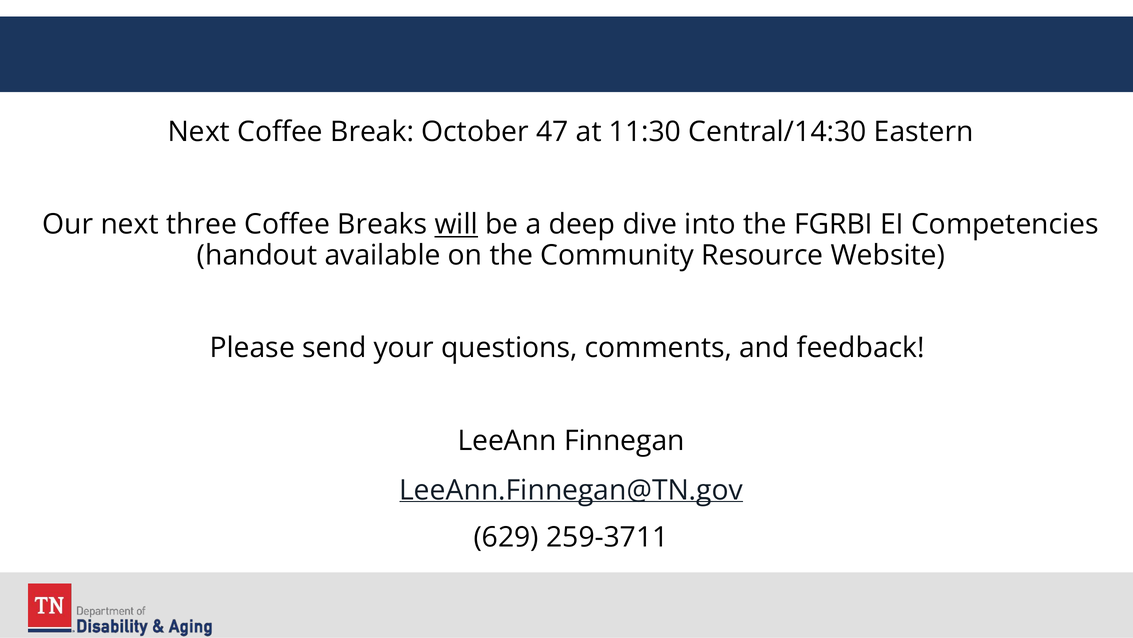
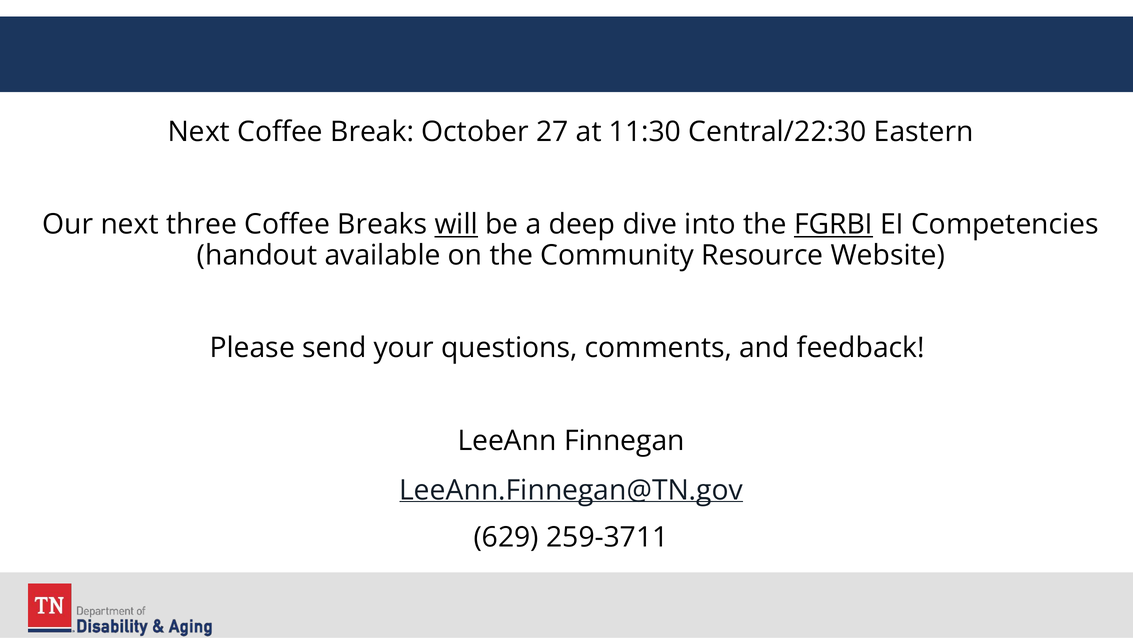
47: 47 -> 27
Central/14:30: Central/14:30 -> Central/22:30
FGRBI underline: none -> present
